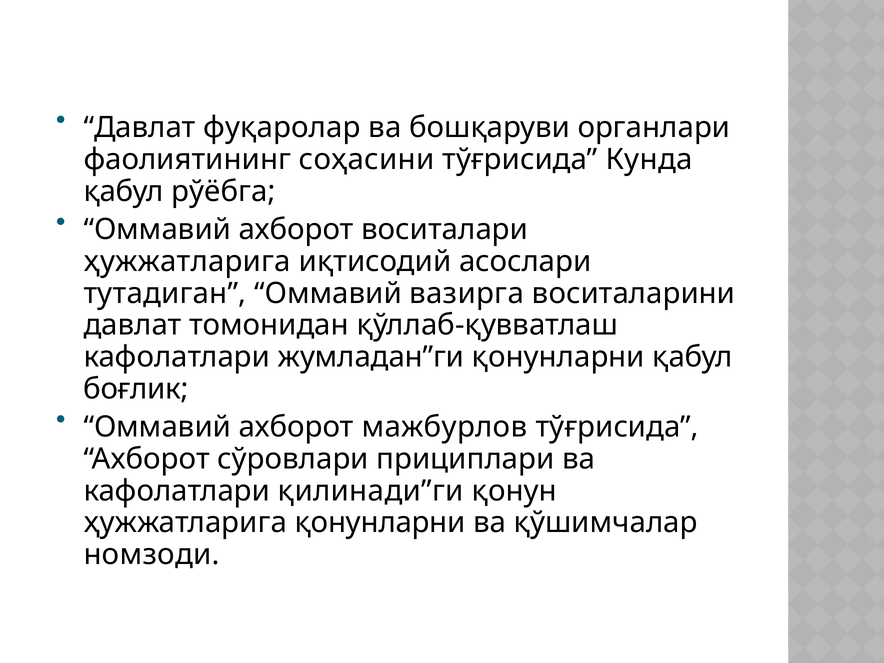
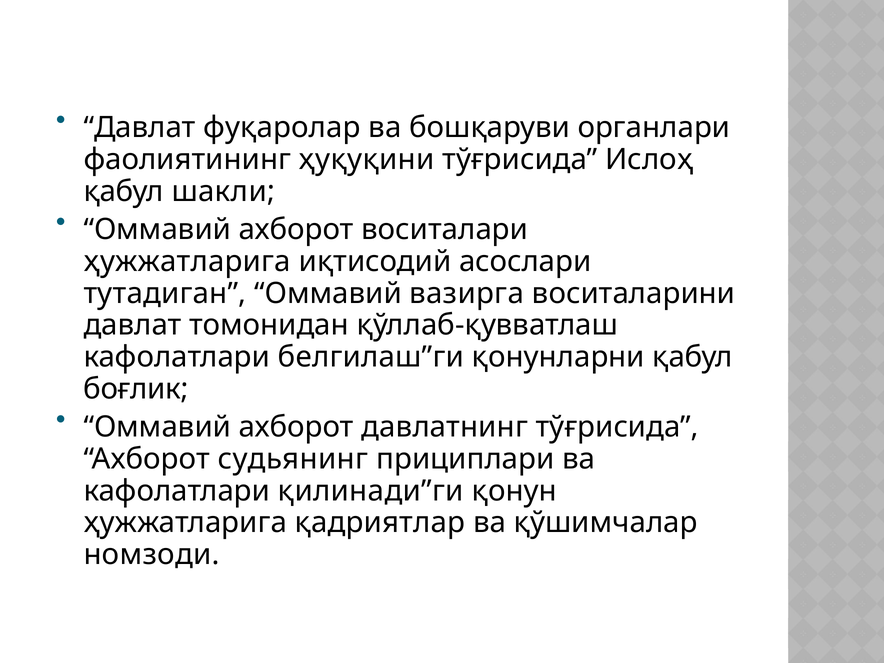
соҳасини: соҳасини -> ҳуқуқини
Кунда: Кунда -> Ислоҳ
рўёбга: рўёбга -> шакли
жумладан”ги: жумладан”ги -> белгилаш”ги
мажбурлов: мажбурлов -> давлатнинг
сўровлари: сўровлари -> судьянинг
ҳужжатларига қонунларни: қонунларни -> қадриятлар
